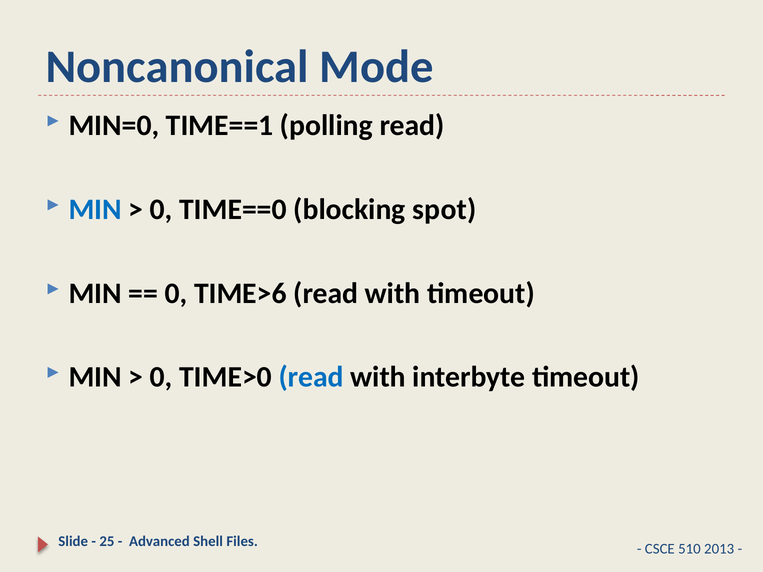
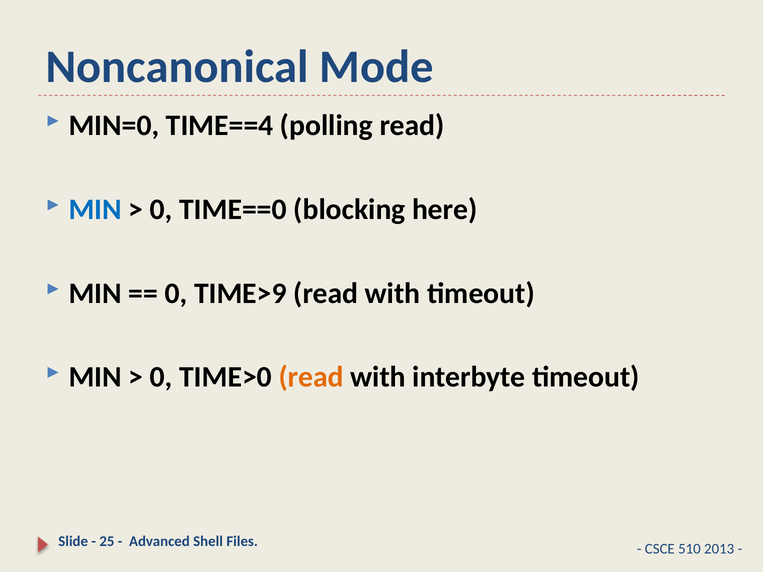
TIME==1: TIME==1 -> TIME==4
spot: spot -> here
TIME>6: TIME>6 -> TIME>9
read at (311, 377) colour: blue -> orange
